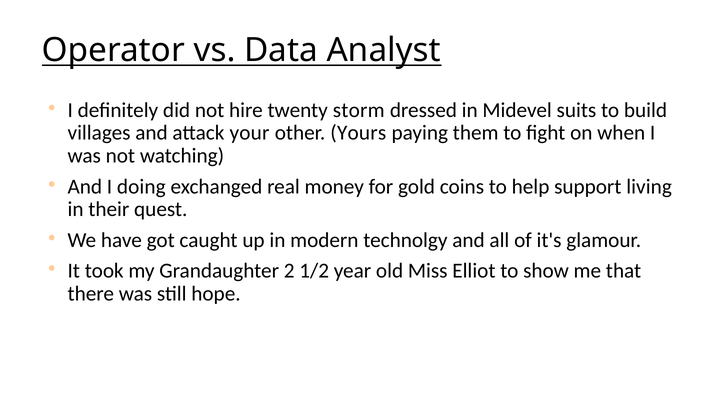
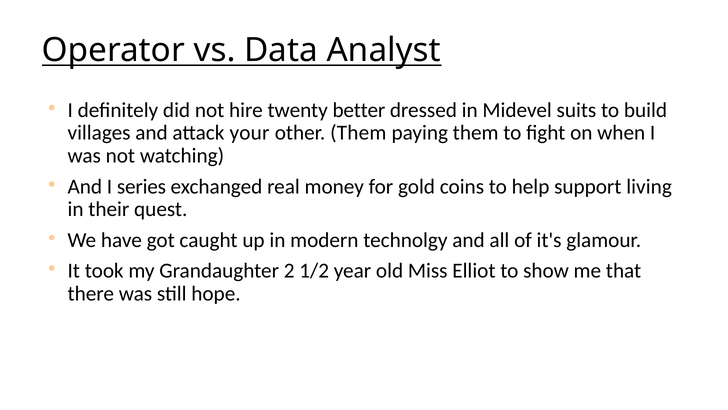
storm: storm -> better
other Yours: Yours -> Them
doing: doing -> series
